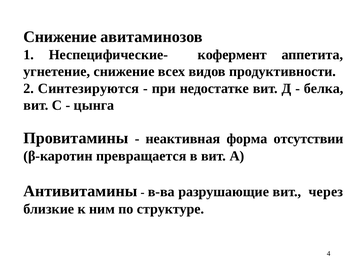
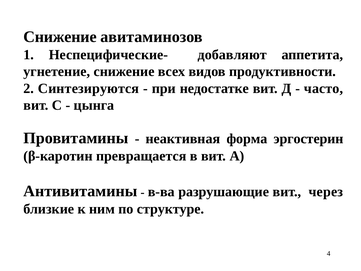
кофермент: кофермент -> добавляют
белка: белка -> часто
отсутствии: отсутствии -> эргостерин
